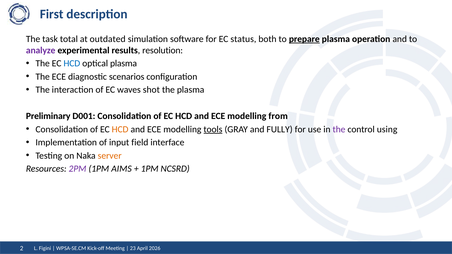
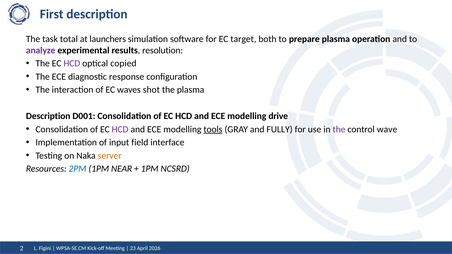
outdated: outdated -> launchers
status: status -> target
prepare underline: present -> none
HCD at (72, 64) colour: blue -> purple
optical plasma: plasma -> copied
scenarios: scenarios -> response
Preliminary at (48, 116): Preliminary -> Description
from: from -> drive
HCD at (120, 129) colour: orange -> purple
using: using -> wave
2PM colour: purple -> blue
AIMS: AIMS -> NEAR
